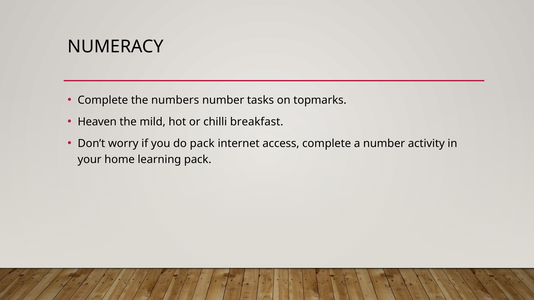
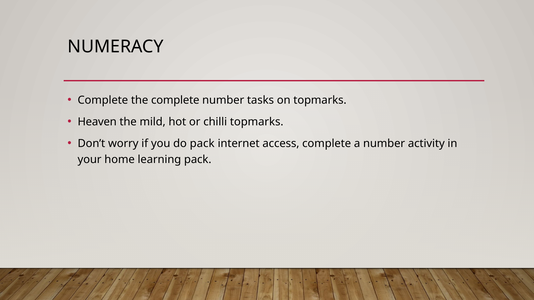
the numbers: numbers -> complete
chilli breakfast: breakfast -> topmarks
